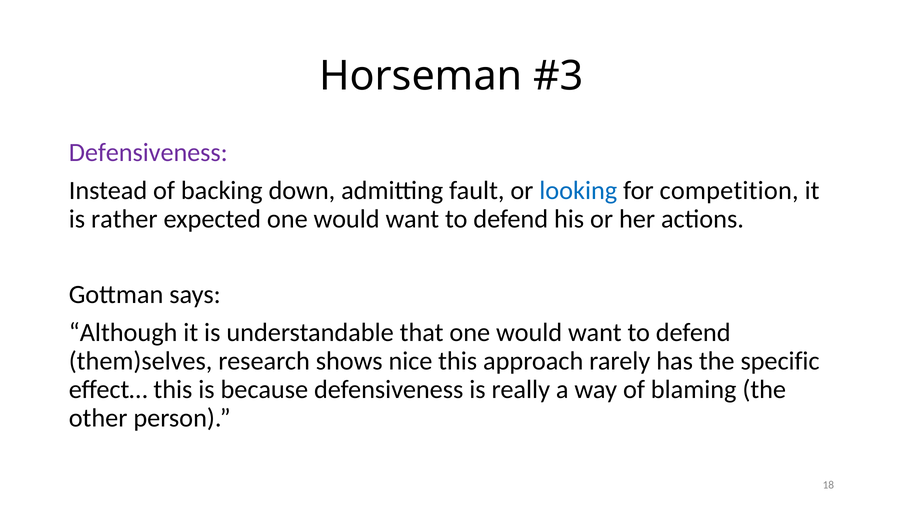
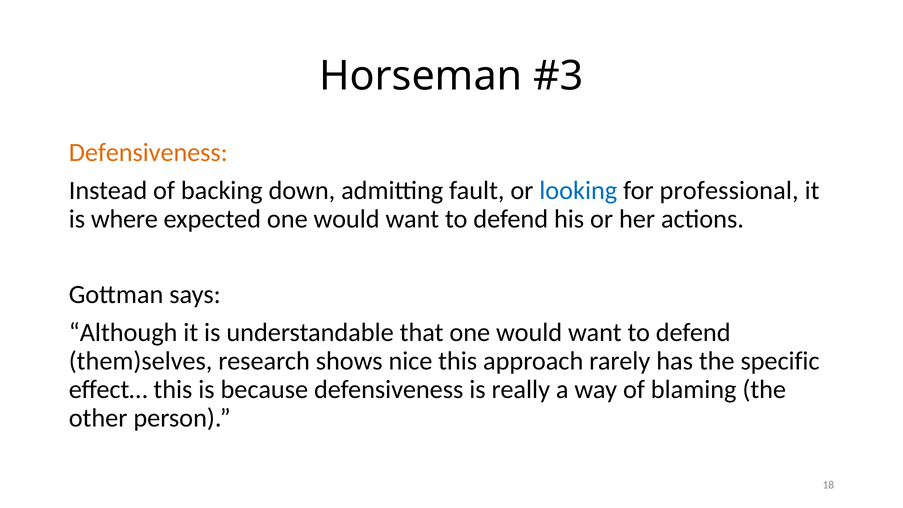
Defensiveness at (148, 153) colour: purple -> orange
competition: competition -> professional
rather: rather -> where
